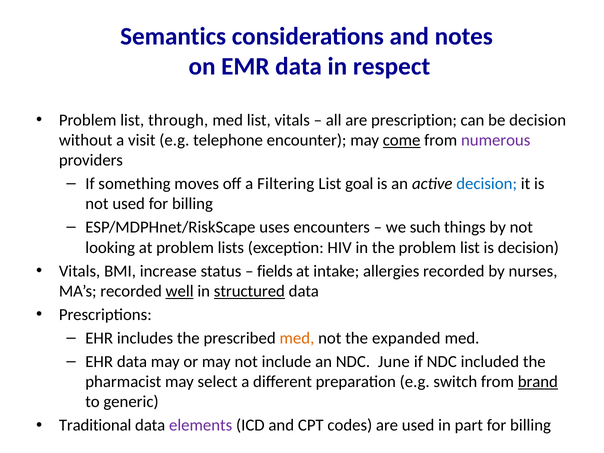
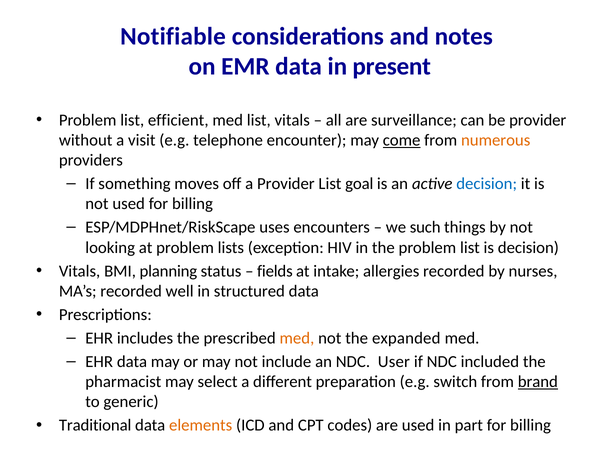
Semantics: Semantics -> Notifiable
respect: respect -> present
through: through -> efficient
prescription: prescription -> surveillance
be decision: decision -> provider
numerous colour: purple -> orange
a Filtering: Filtering -> Provider
increase: increase -> planning
well underline: present -> none
structured underline: present -> none
June: June -> User
elements colour: purple -> orange
